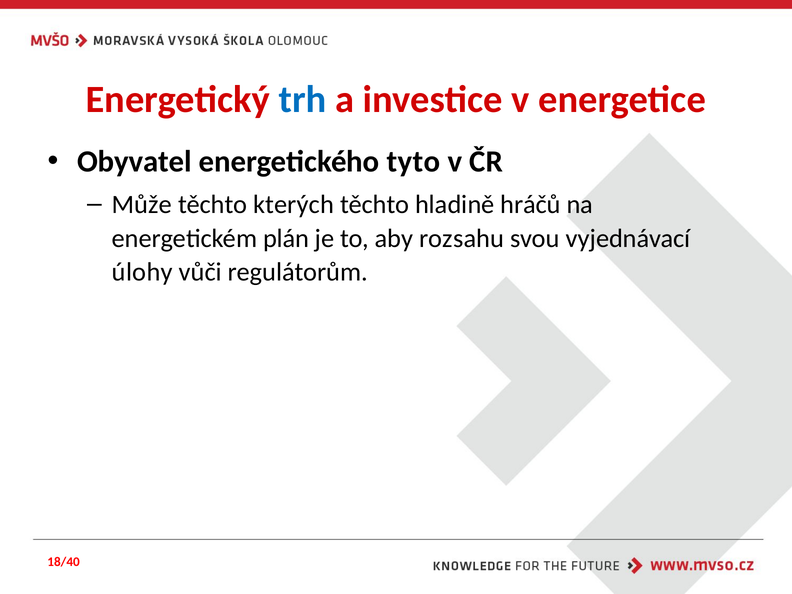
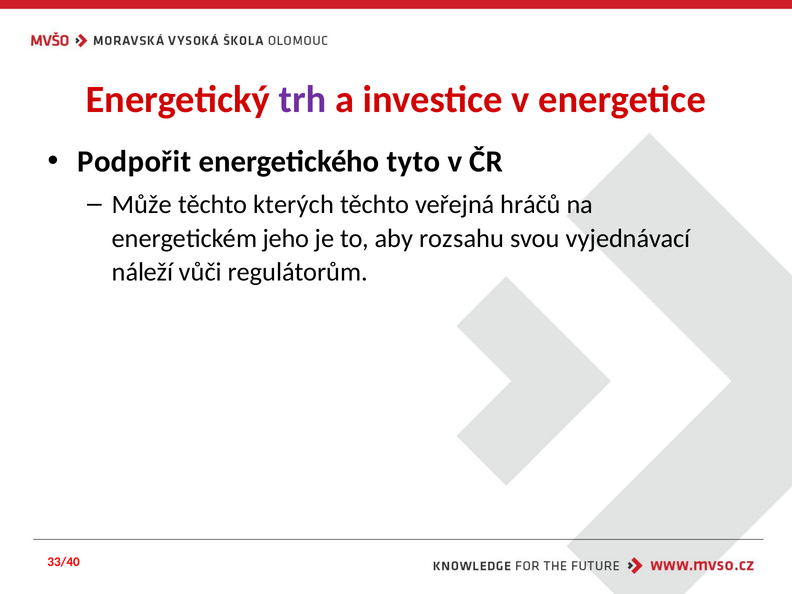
trh colour: blue -> purple
Obyvatel: Obyvatel -> Podpořit
hladině: hladině -> veřejná
plán: plán -> jeho
úlohy: úlohy -> náleží
18/40: 18/40 -> 33/40
